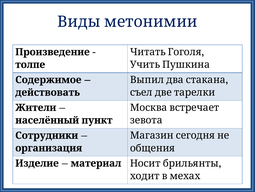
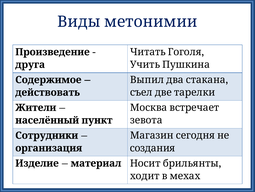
толпе: толпе -> друга
общения: общения -> создания
